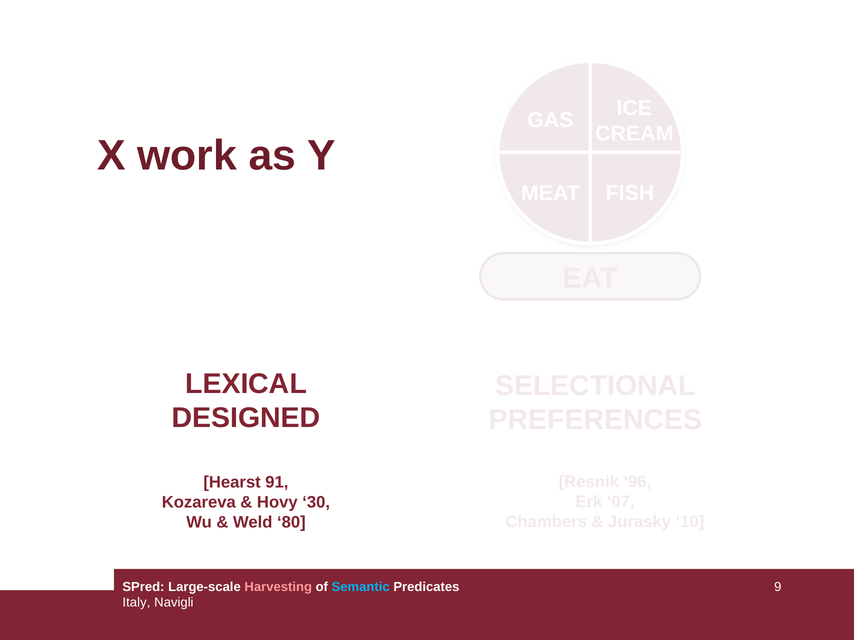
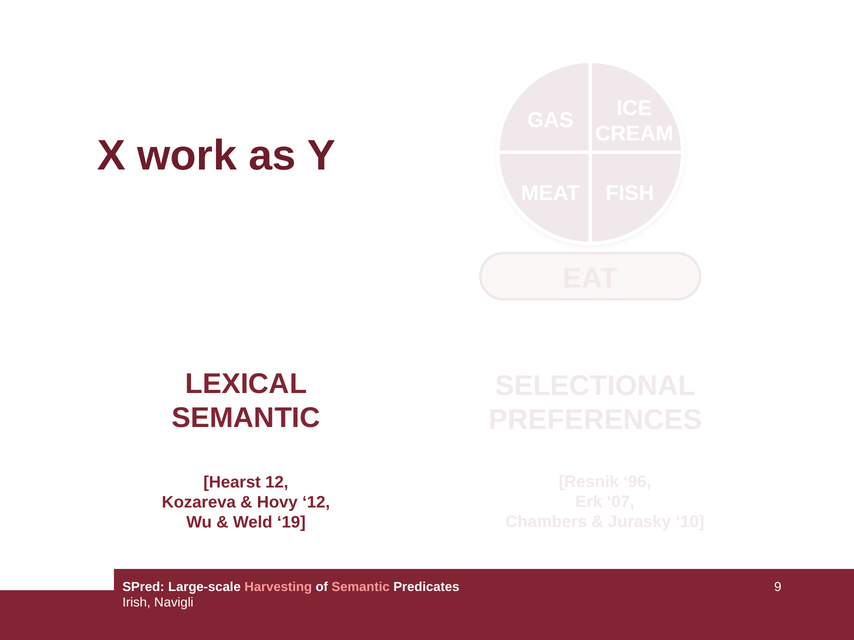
DESIGNED at (246, 418): DESIGNED -> SEMANTIC
Hearst 91: 91 -> 12
Hovy 30: 30 -> 12
80: 80 -> 19
Semantic at (361, 587) colour: light blue -> pink
Italy: Italy -> Irish
